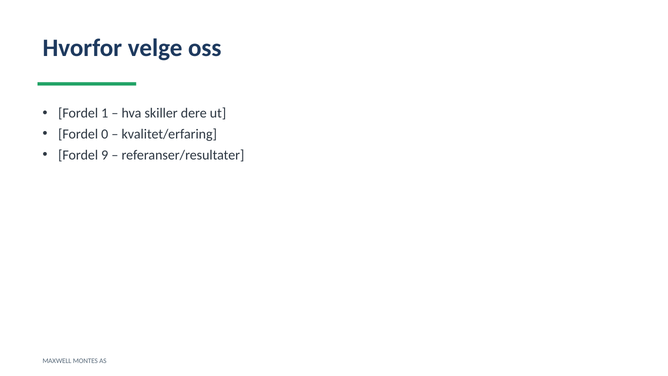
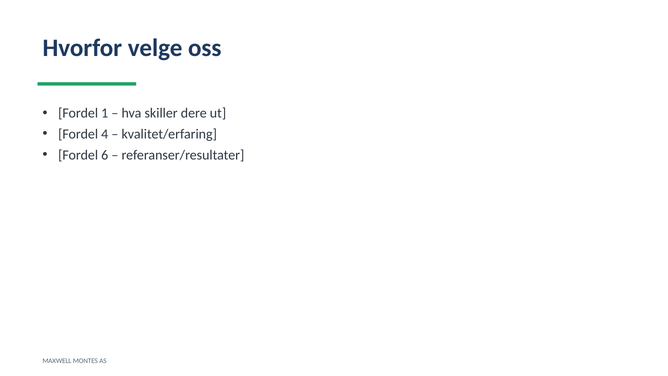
0: 0 -> 4
9: 9 -> 6
